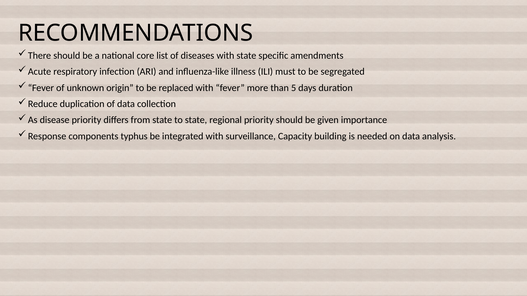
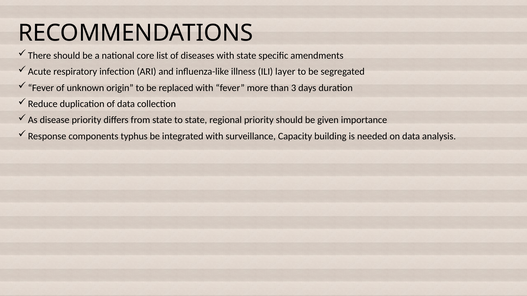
must: must -> layer
5: 5 -> 3
